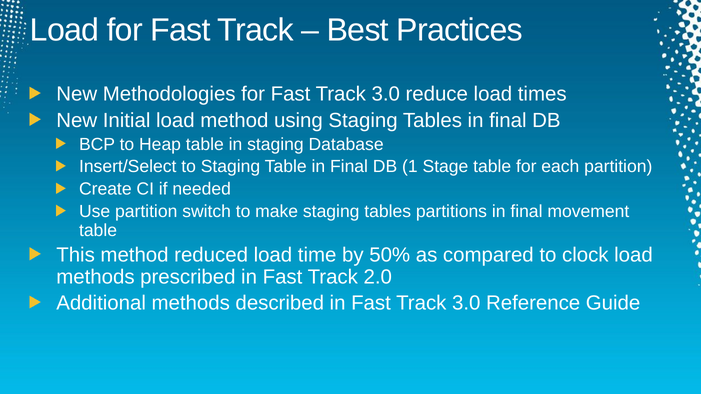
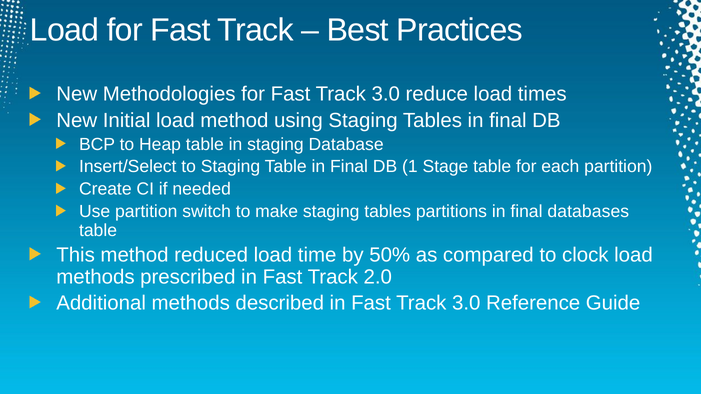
movement: movement -> databases
